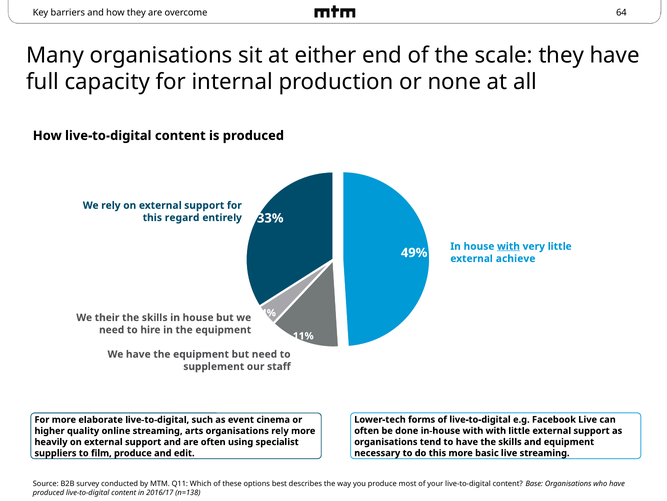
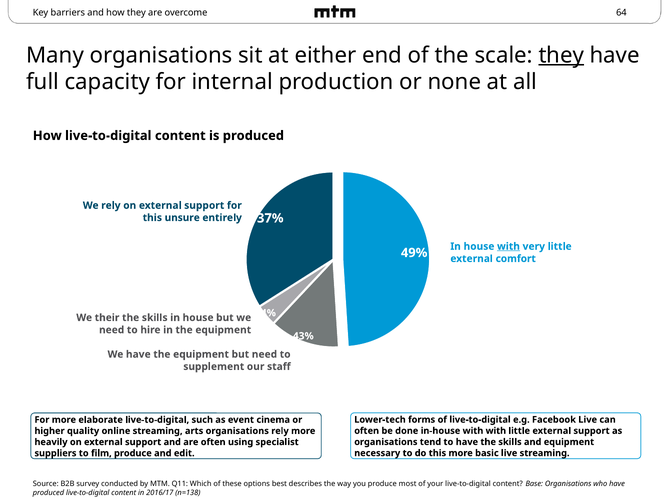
they at (561, 55) underline: none -> present
regard: regard -> unsure
33%: 33% -> 37%
achieve: achieve -> comfort
11%: 11% -> 43%
